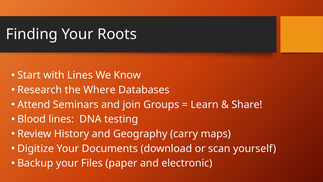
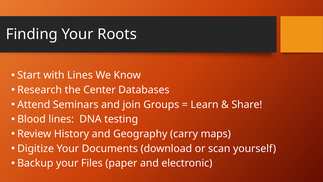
Where: Where -> Center
